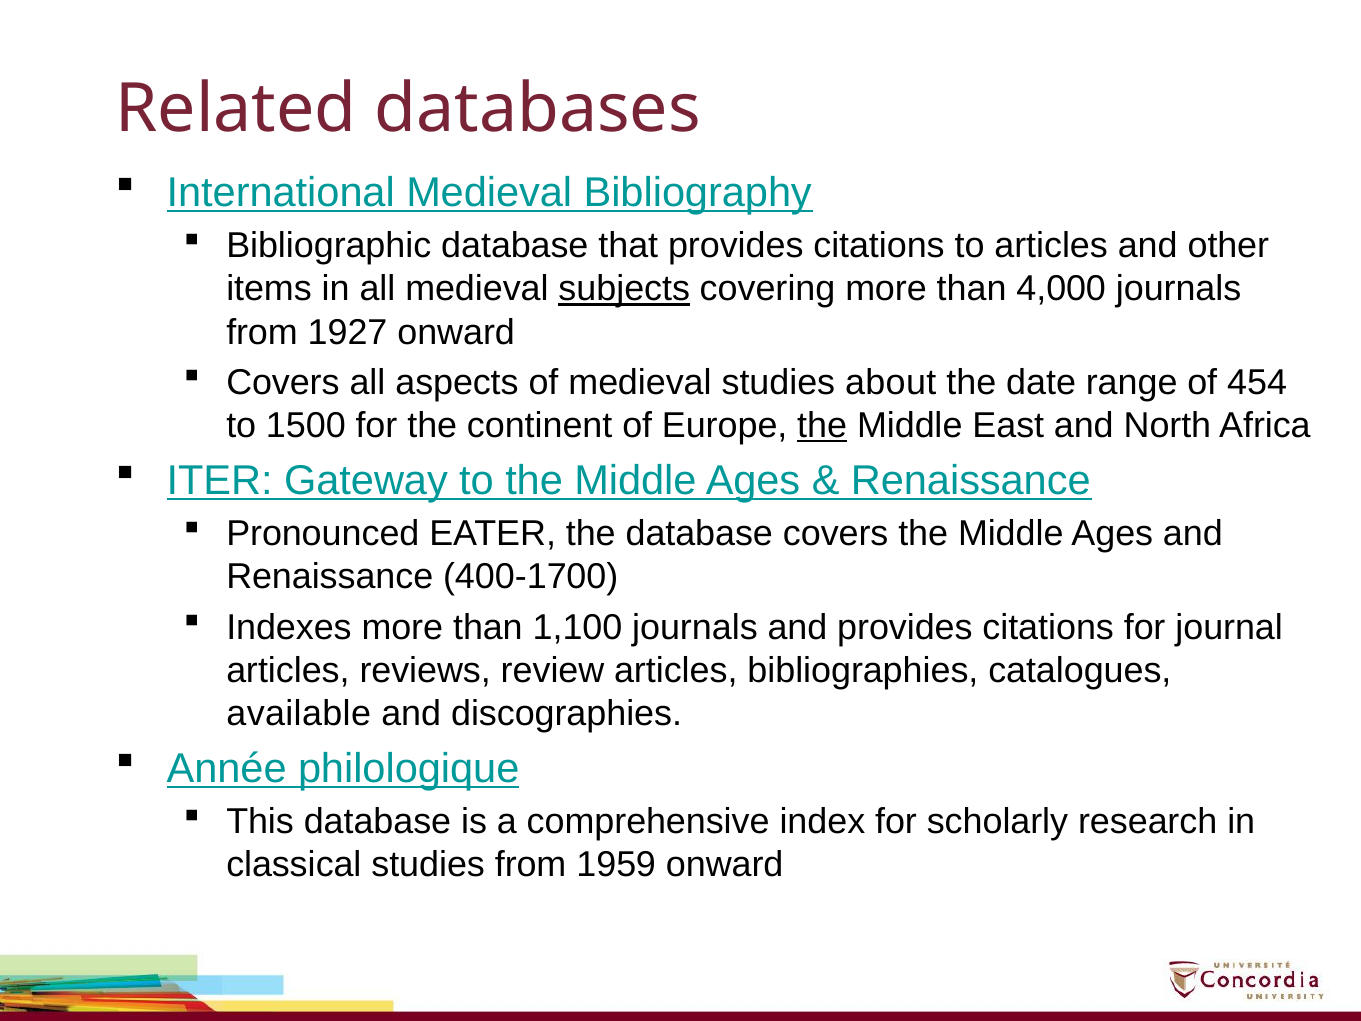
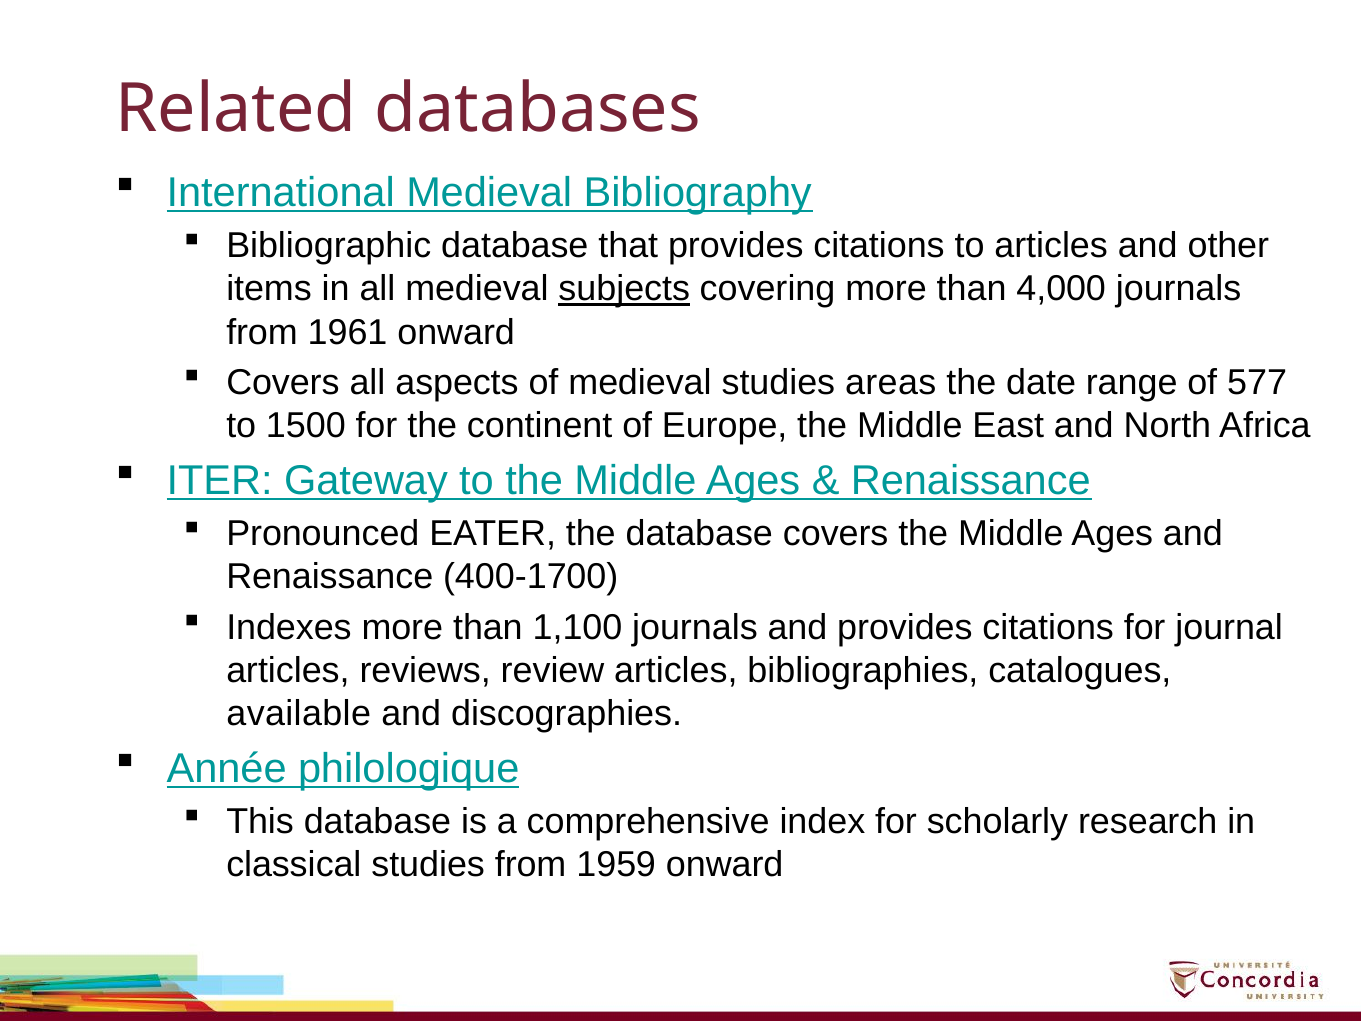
1927: 1927 -> 1961
about: about -> areas
454: 454 -> 577
the at (822, 425) underline: present -> none
